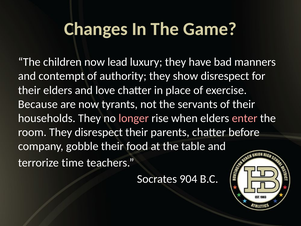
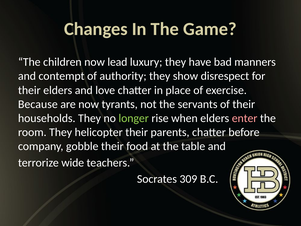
longer colour: pink -> light green
They disrespect: disrespect -> helicopter
time: time -> wide
904: 904 -> 309
